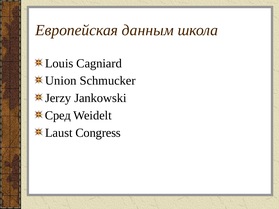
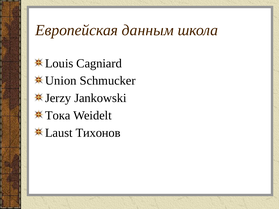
Сред: Сред -> Тока
Congress: Congress -> Тихонов
